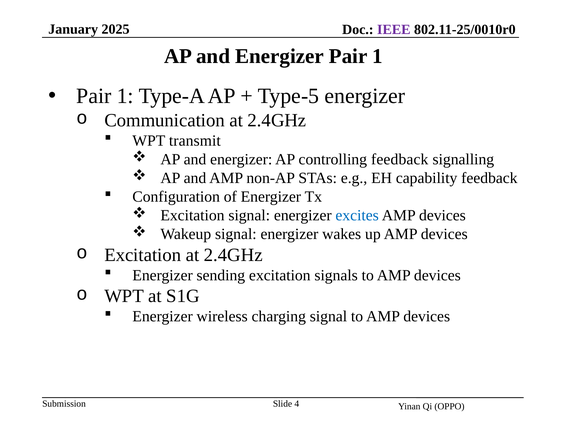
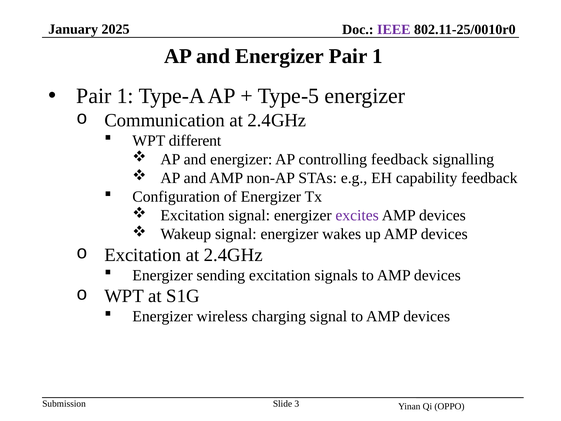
transmit: transmit -> different
excites colour: blue -> purple
4: 4 -> 3
